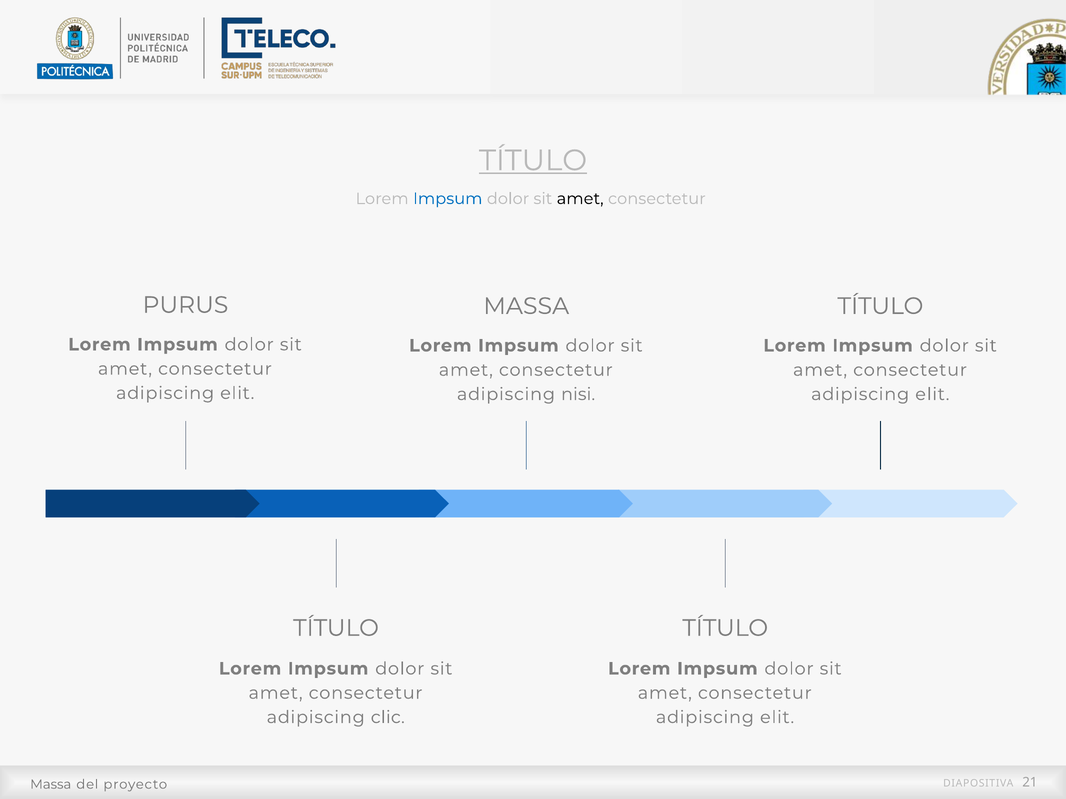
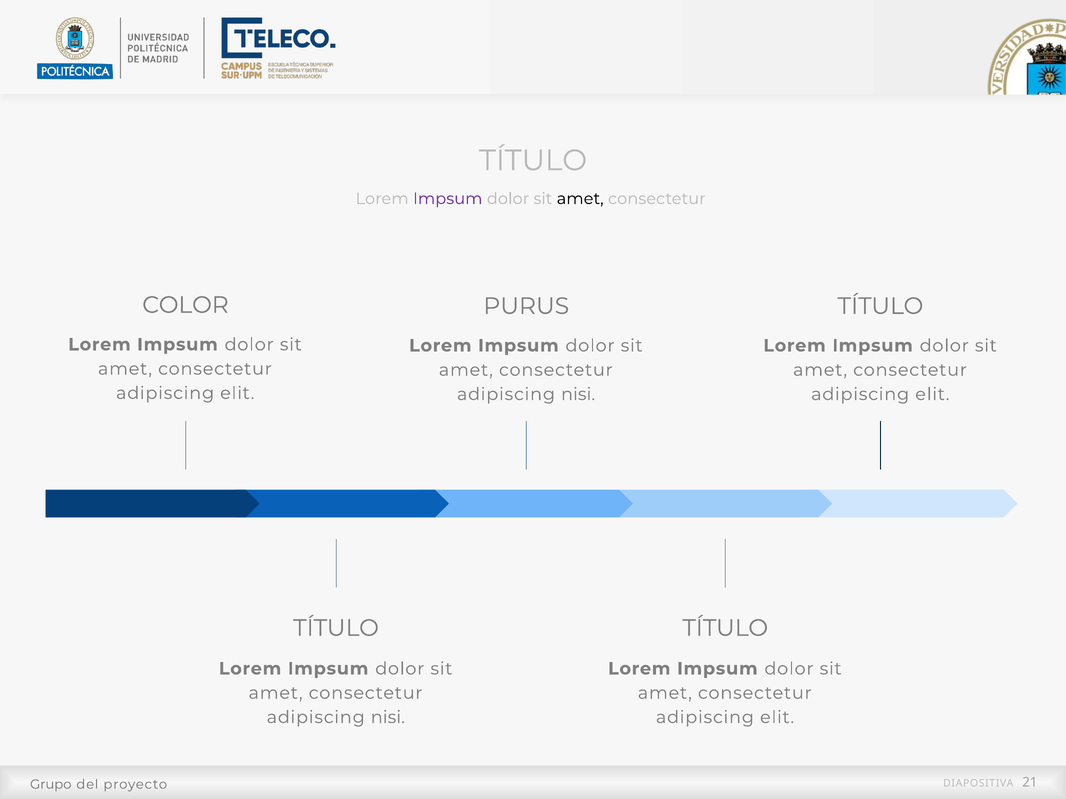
TÍTULO at (533, 161) underline: present -> none
Impsum at (448, 199) colour: blue -> purple
PURUS: PURUS -> COLOR
MASSA at (526, 306): MASSA -> PURUS
clic at (388, 718): clic -> nisi
Massa at (51, 785): Massa -> Grupo
